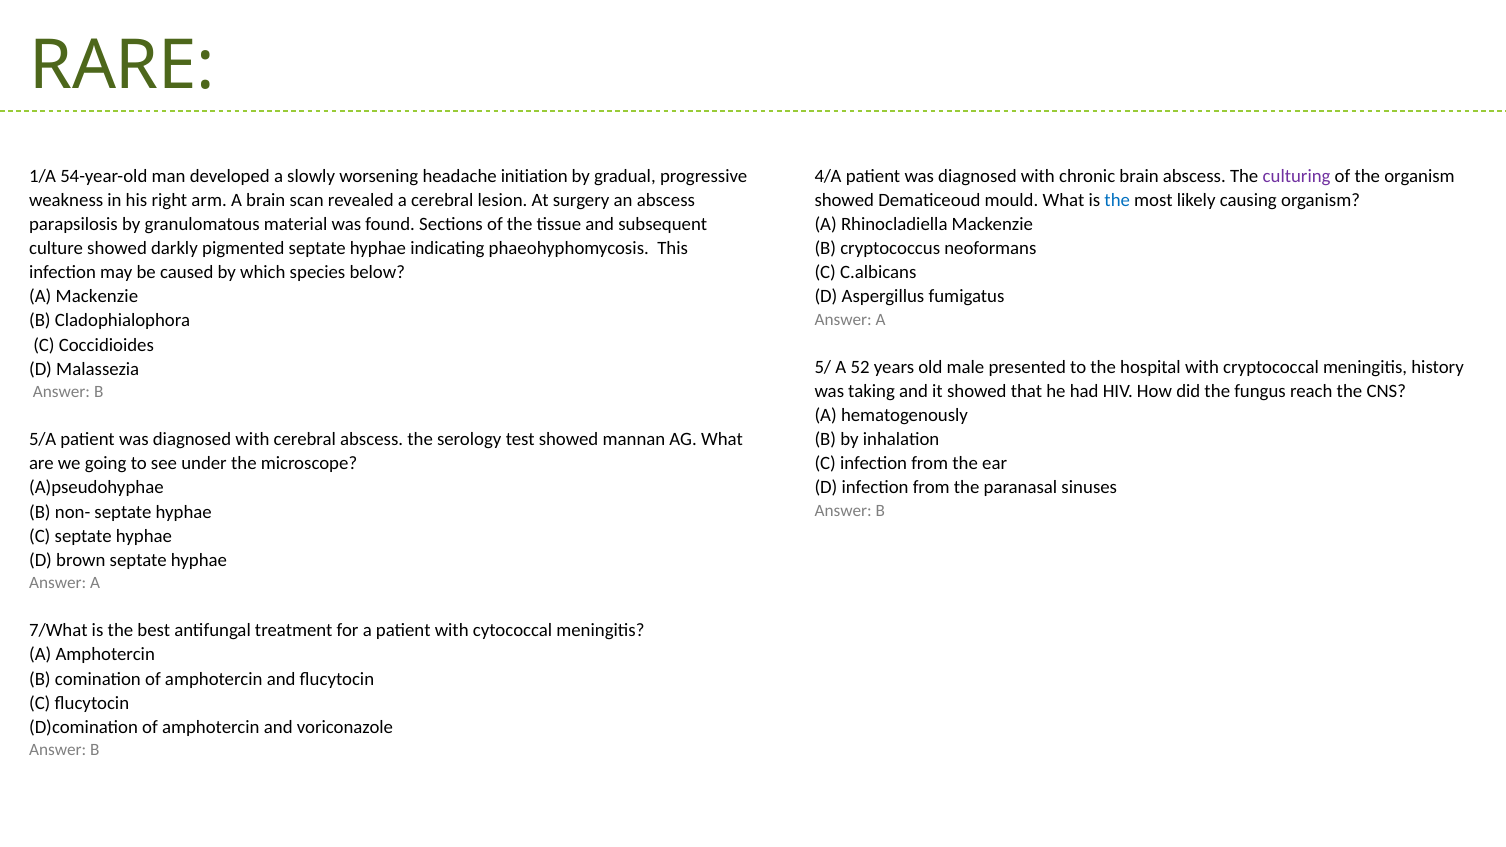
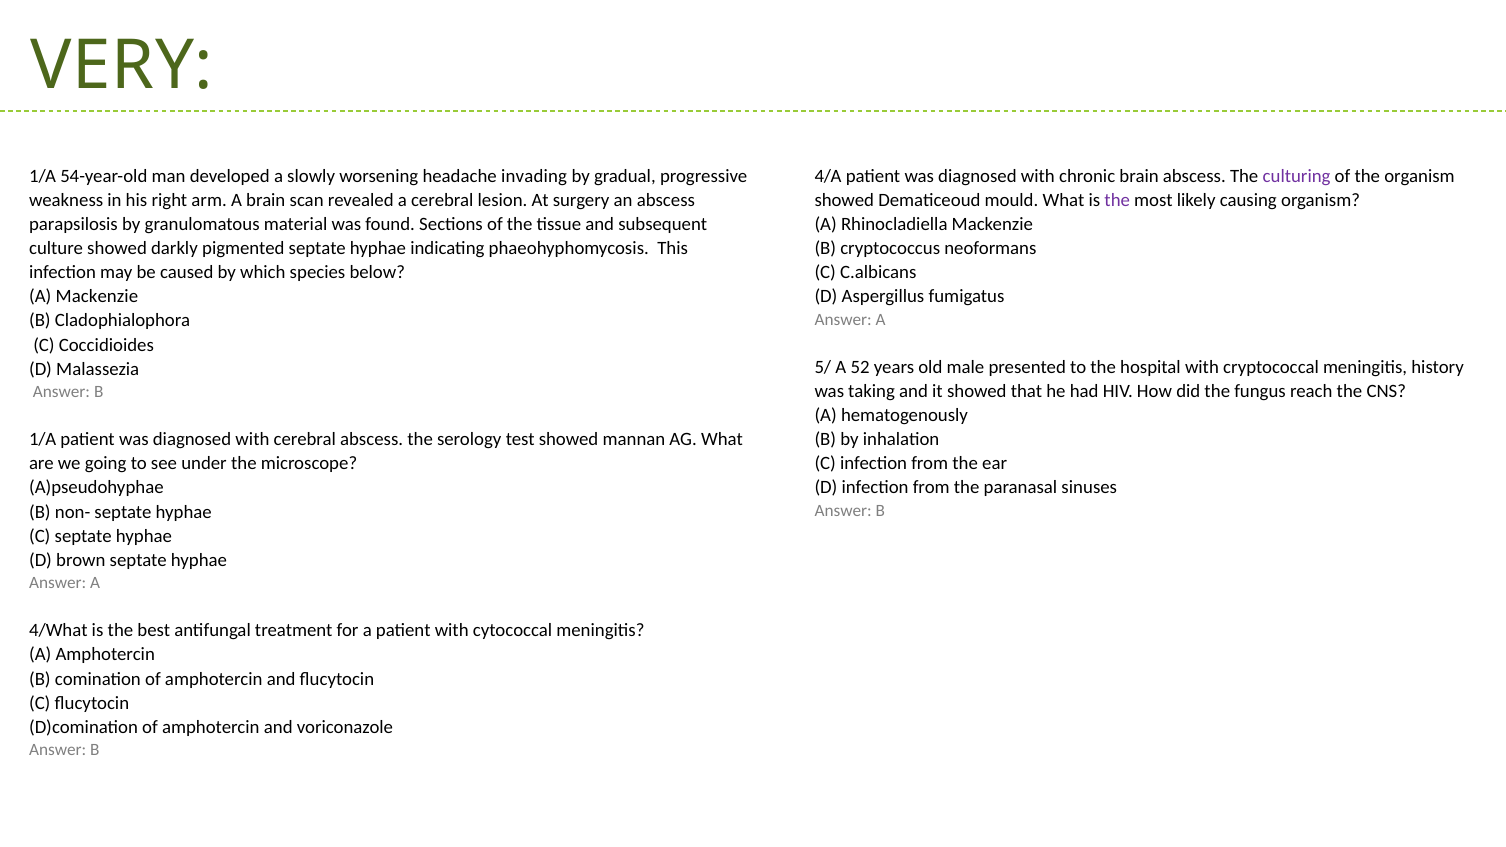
RARE: RARE -> VERY
initiation: initiation -> invading
the at (1117, 200) colour: blue -> purple
5/A at (43, 439): 5/A -> 1/A
7/What: 7/What -> 4/What
